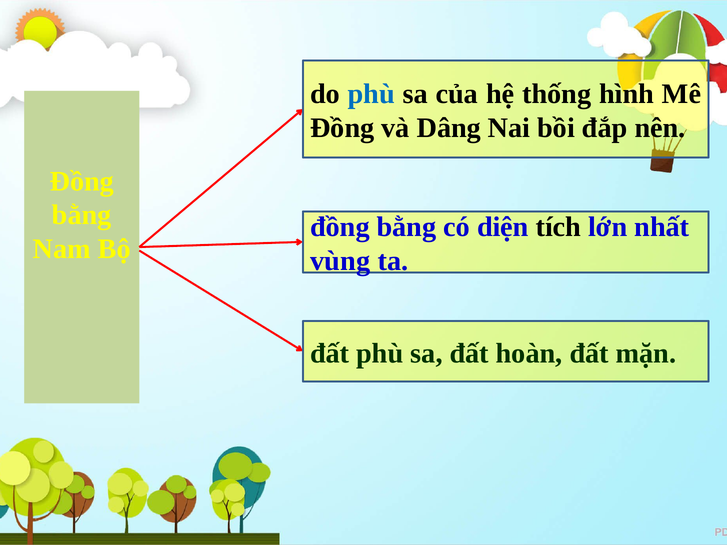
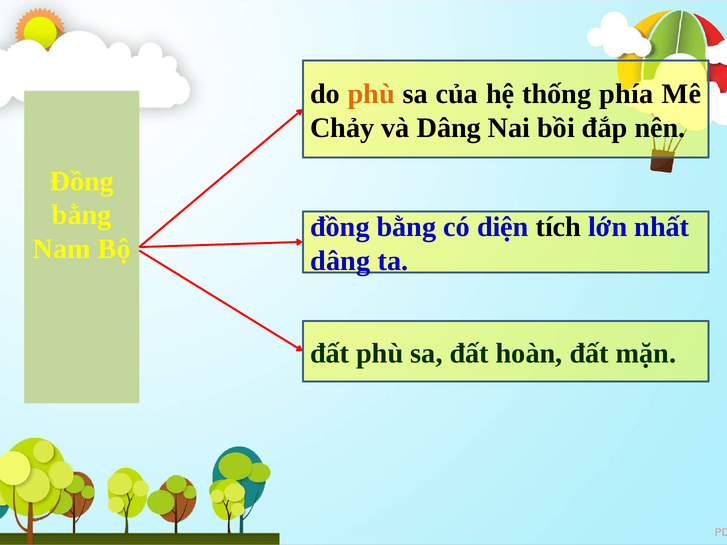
phù at (371, 94) colour: blue -> orange
hình: hình -> phía
Đồng at (342, 128): Đồng -> Chảy
vùng at (340, 261): vùng -> dâng
